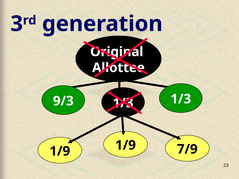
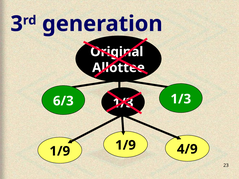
9/3: 9/3 -> 6/3
7/9: 7/9 -> 4/9
